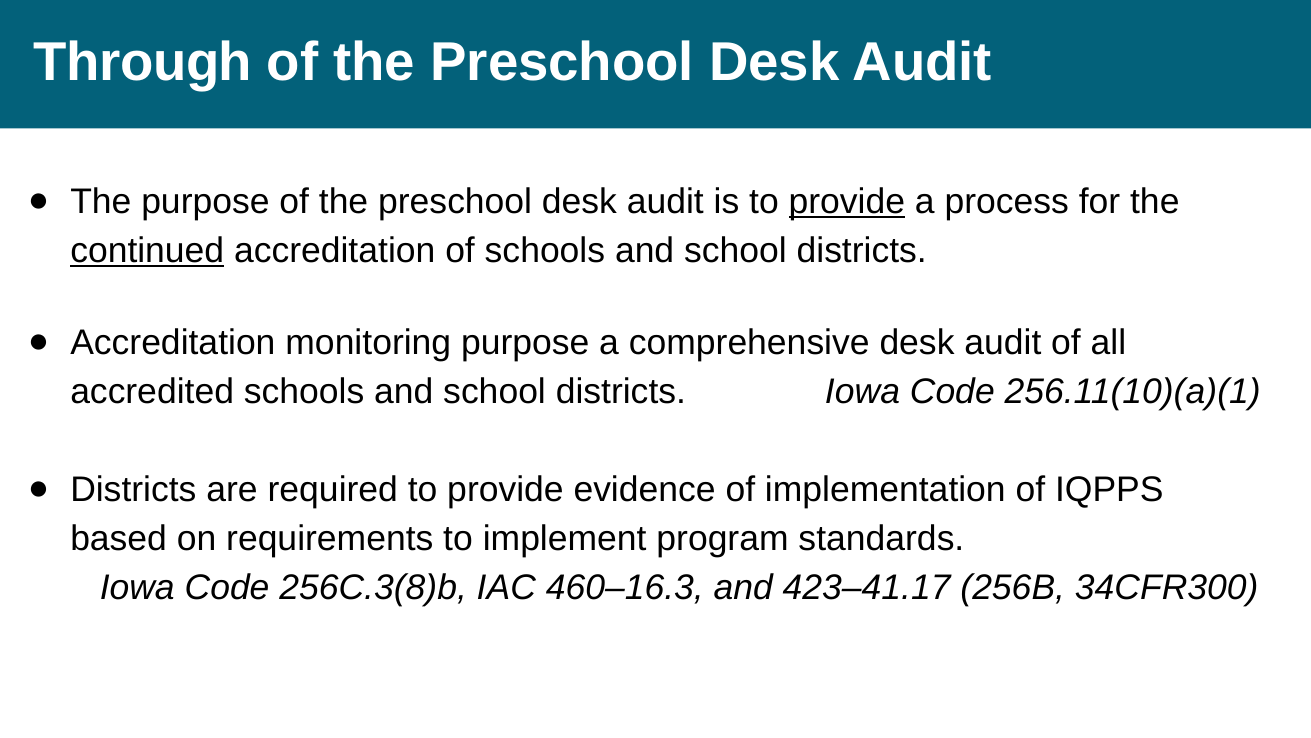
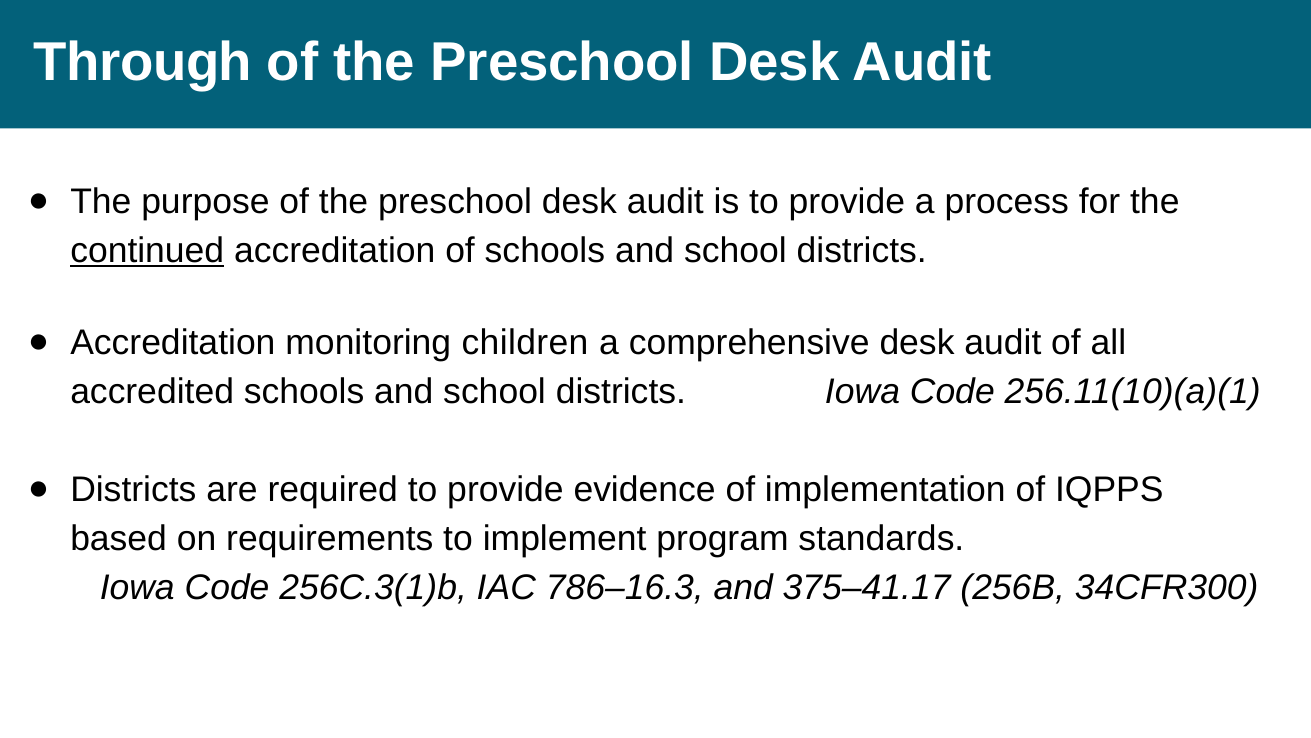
provide at (847, 202) underline: present -> none
monitoring purpose: purpose -> children
256C.3(8)b: 256C.3(8)b -> 256C.3(1)b
460–16.3: 460–16.3 -> 786–16.3
423–41.17: 423–41.17 -> 375–41.17
